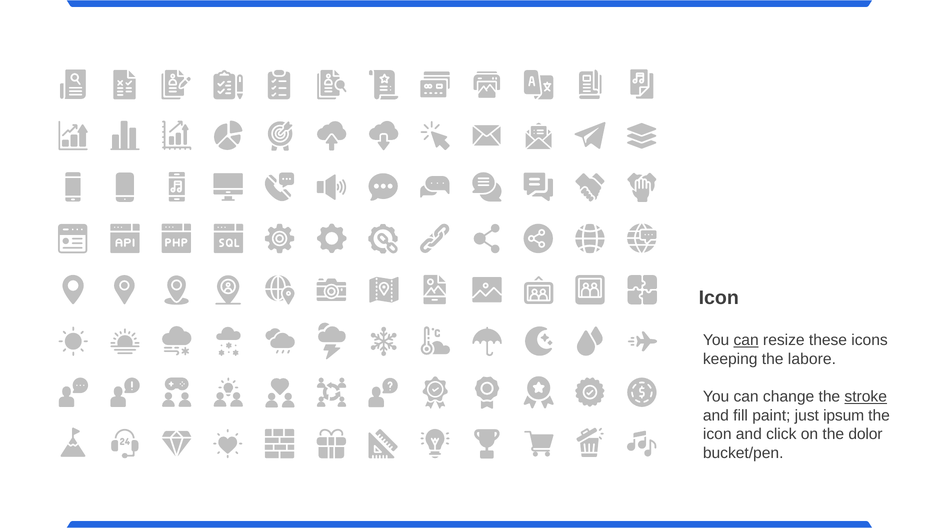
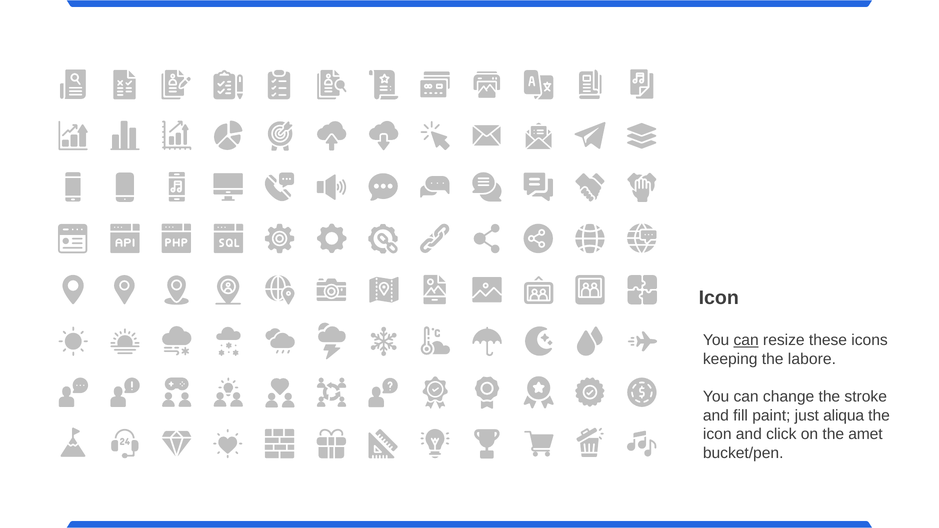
stroke underline: present -> none
ipsum: ipsum -> aliqua
dolor: dolor -> amet
